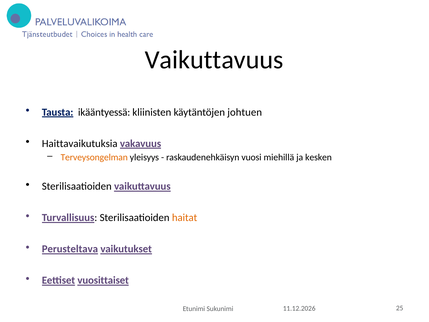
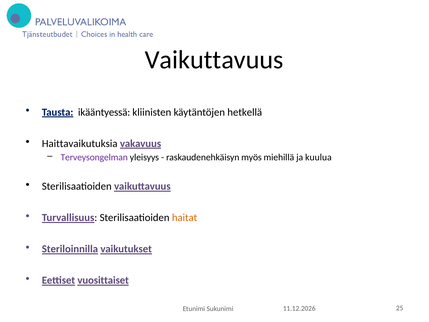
johtuen: johtuen -> hetkellä
Terveysongelman colour: orange -> purple
vuosi: vuosi -> myös
kesken: kesken -> kuulua
Perusteltava: Perusteltava -> Steriloinnilla
